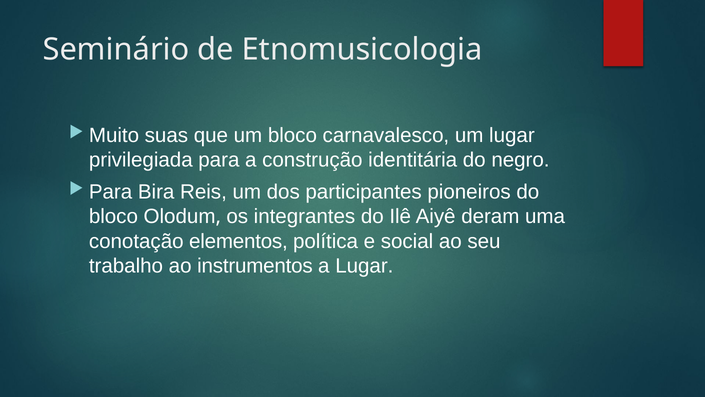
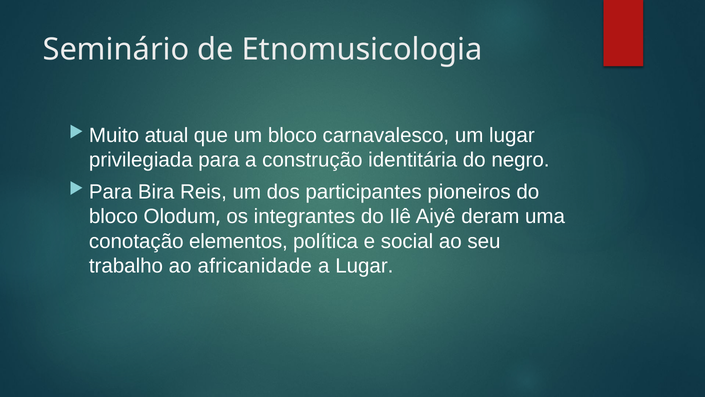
suas: suas -> atual
instrumentos: instrumentos -> africanidade
